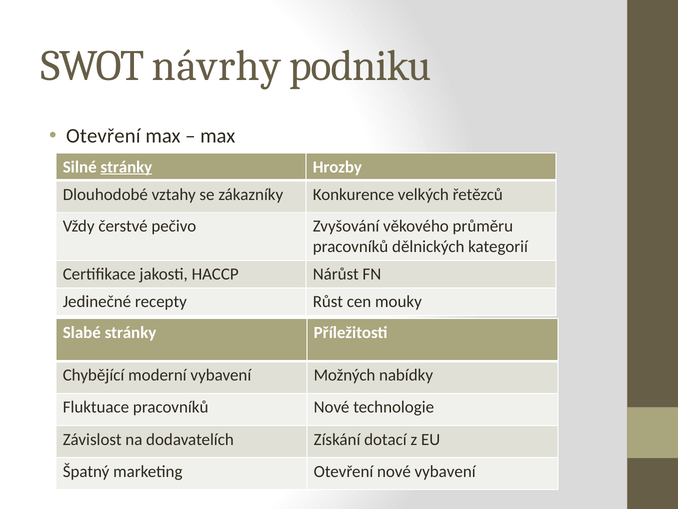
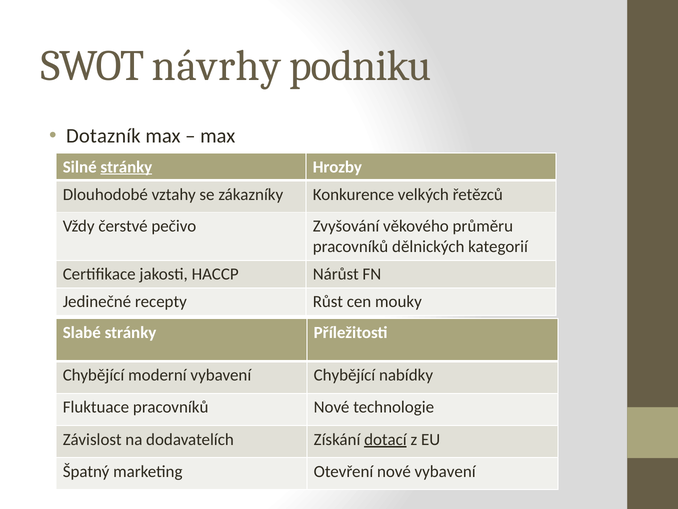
Otevření at (103, 136): Otevření -> Dotazník
vybavení Možných: Možných -> Chybějící
dotací underline: none -> present
